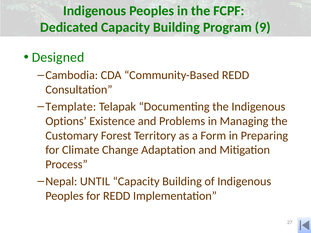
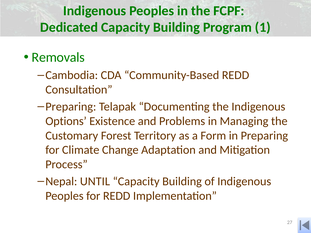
9: 9 -> 1
Designed: Designed -> Removals
Template at (71, 107): Template -> Preparing
